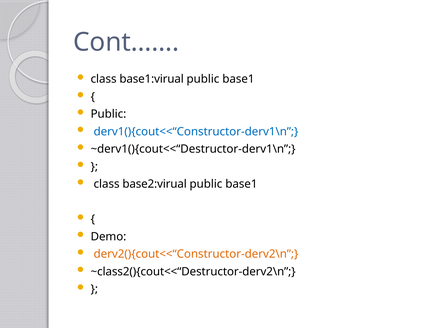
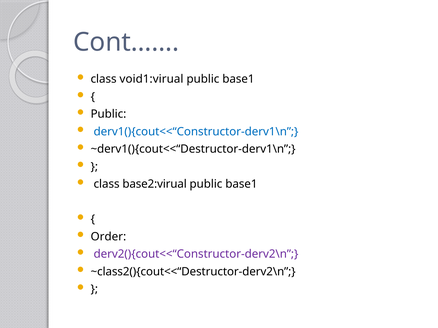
base1:virual: base1:virual -> void1:virual
Demo: Demo -> Order
derv2(){cout<<“Constructor-derv2\n colour: orange -> purple
